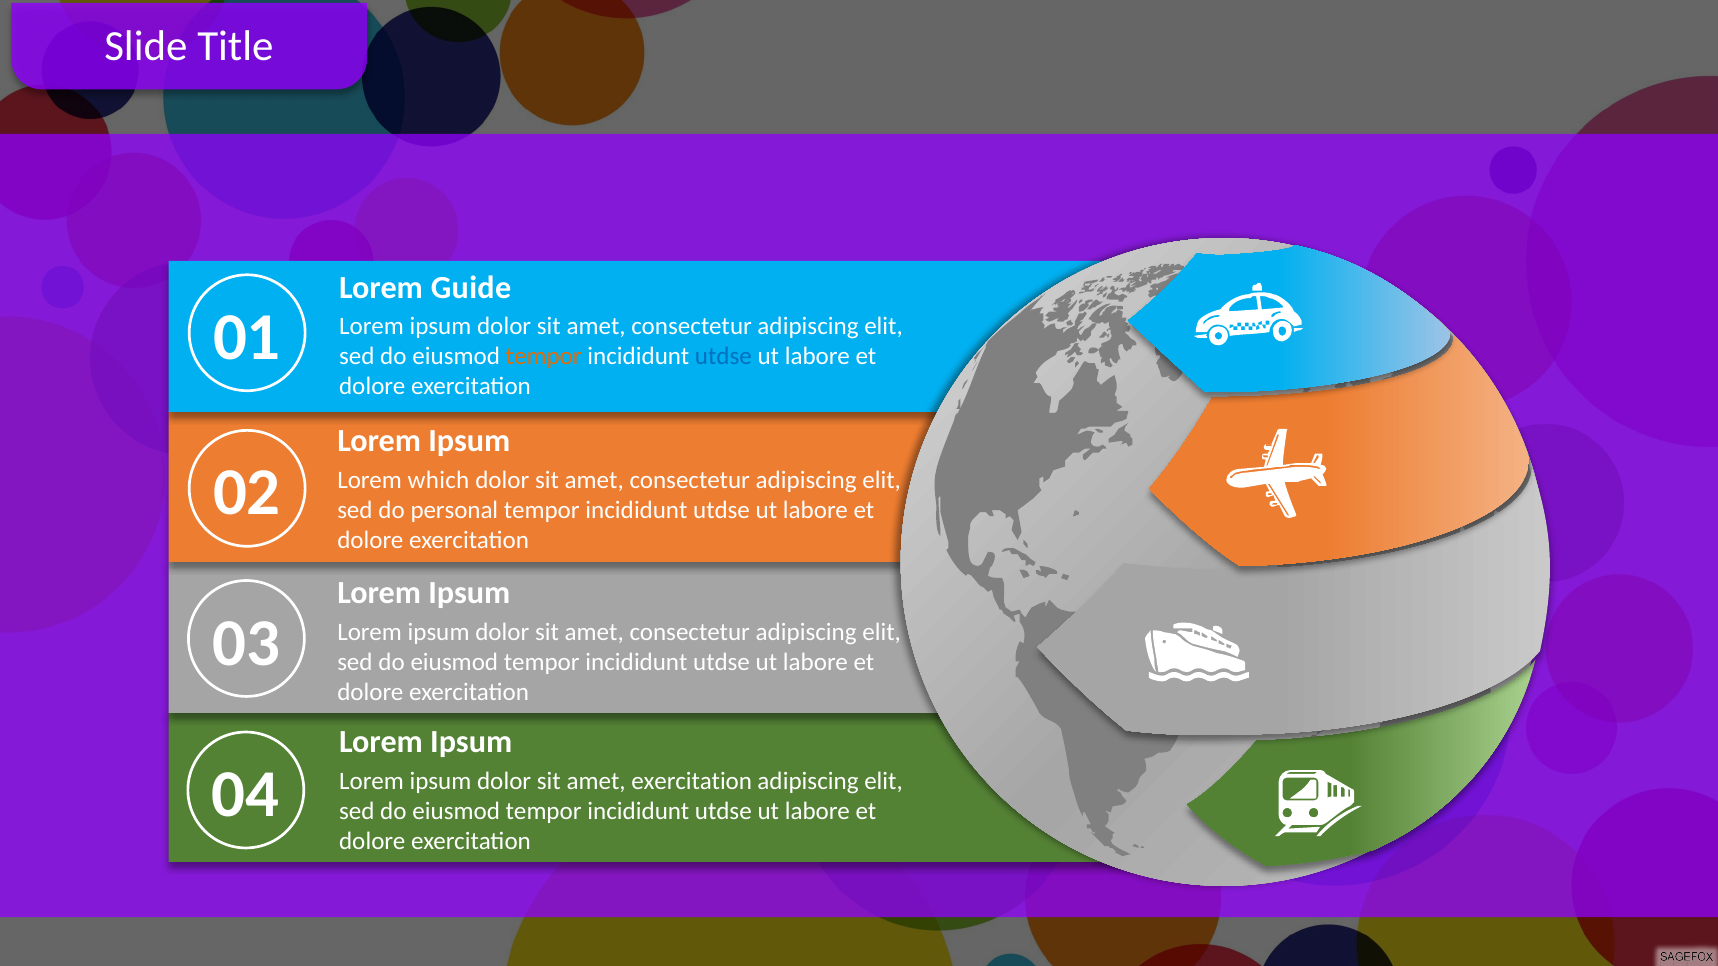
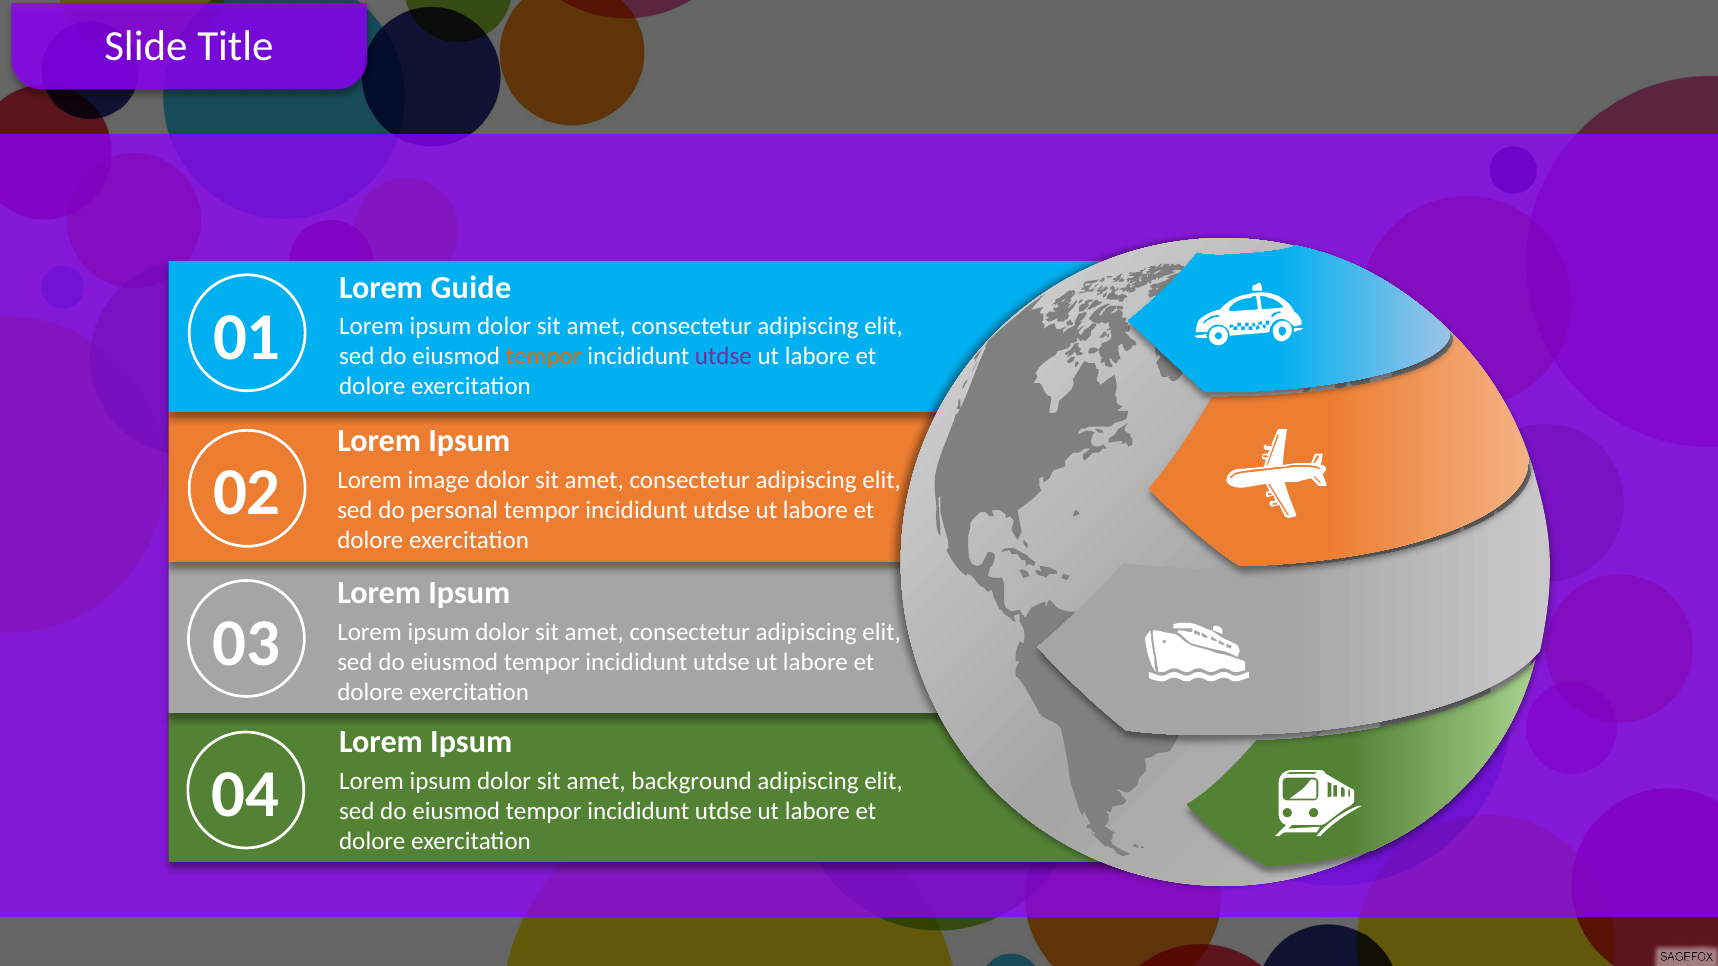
utdse at (723, 357) colour: blue -> purple
which: which -> image
amet exercitation: exercitation -> background
